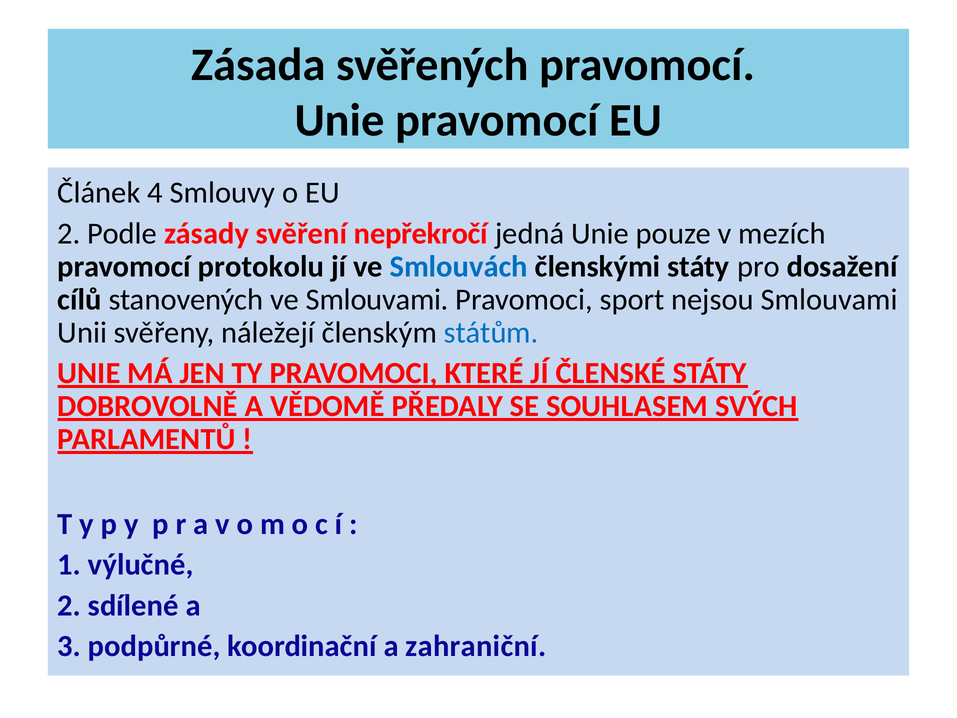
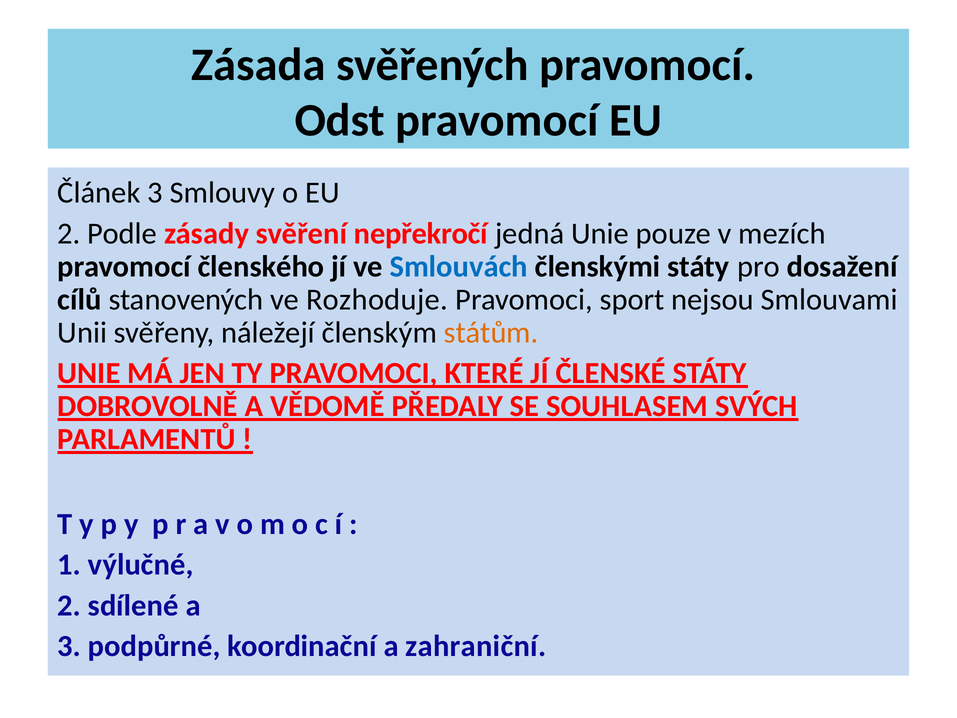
Unie at (340, 121): Unie -> Odst
Článek 4: 4 -> 3
protokolu: protokolu -> členského
ve Smlouvami: Smlouvami -> Rozhoduje
státům colour: blue -> orange
